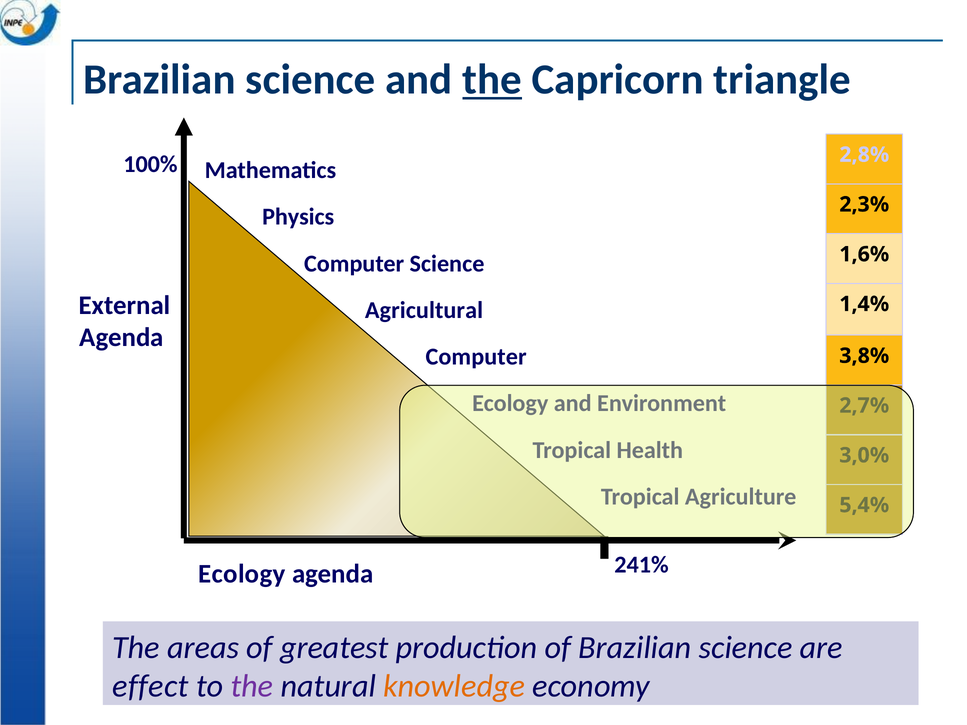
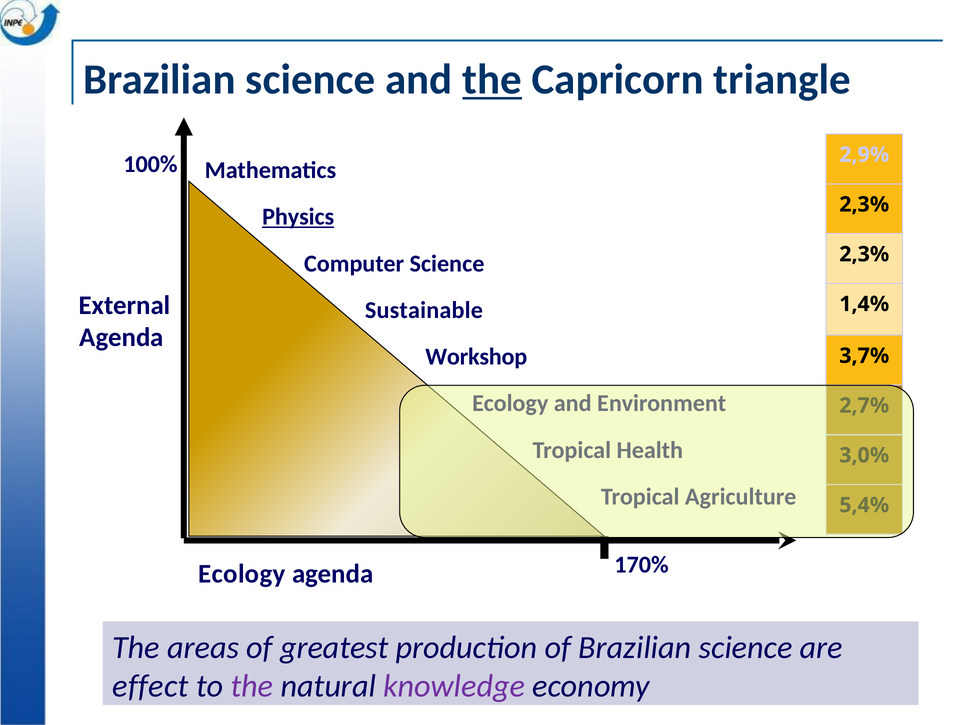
2,8%: 2,8% -> 2,9%
Physics underline: none -> present
1,6% at (864, 254): 1,6% -> 2,3%
Agricultural: Agricultural -> Sustainable
Computer at (476, 357): Computer -> Workshop
3,8%: 3,8% -> 3,7%
241%: 241% -> 170%
knowledge colour: orange -> purple
